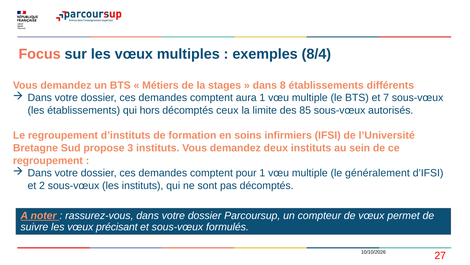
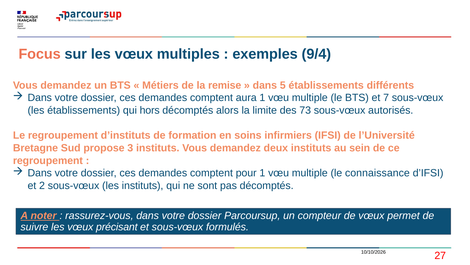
8/4: 8/4 -> 9/4
stages: stages -> remise
8: 8 -> 5
ceux: ceux -> alors
85: 85 -> 73
généralement: généralement -> connaissance
